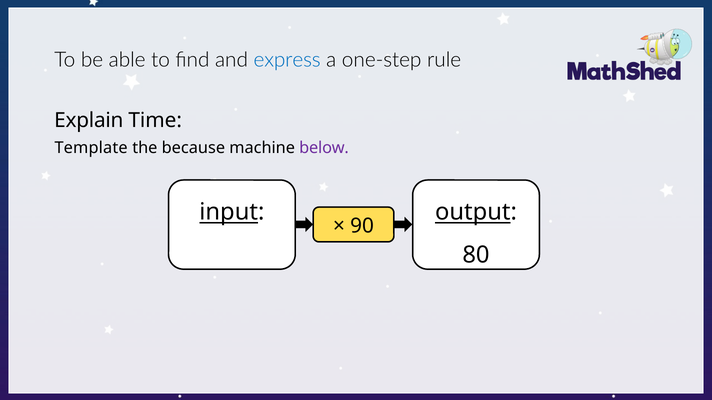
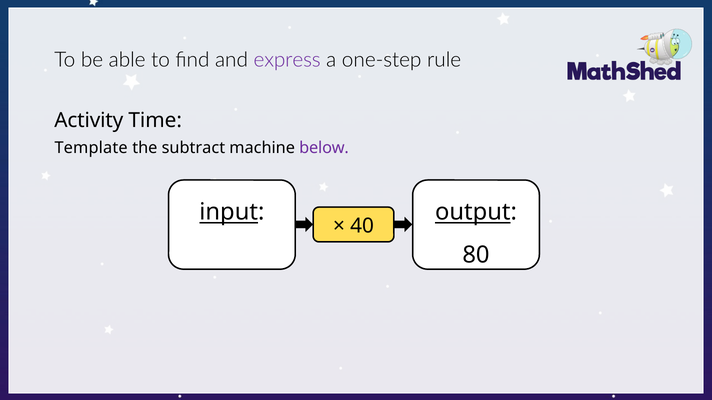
express colour: blue -> purple
Explain: Explain -> Activity
because: because -> subtract
90: 90 -> 40
